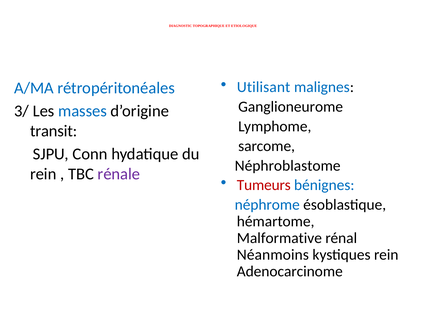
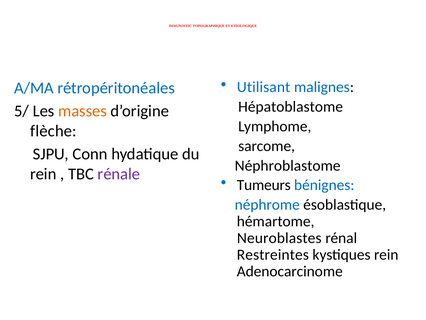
Ganglioneurome: Ganglioneurome -> Hépatoblastome
3/: 3/ -> 5/
masses colour: blue -> orange
transit: transit -> flèche
Tumeurs colour: red -> black
Malformative: Malformative -> Neuroblastes
Néanmoins: Néanmoins -> Restreintes
